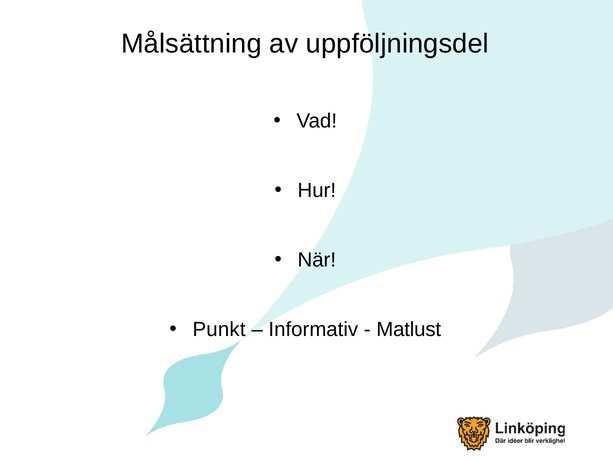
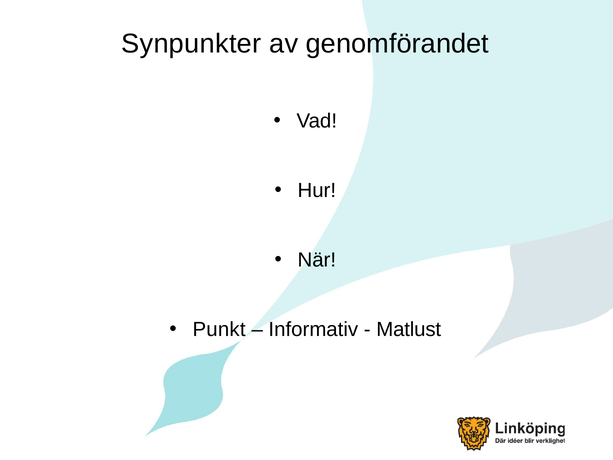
Målsättning: Målsättning -> Synpunkter
uppföljningsdel: uppföljningsdel -> genomförandet
